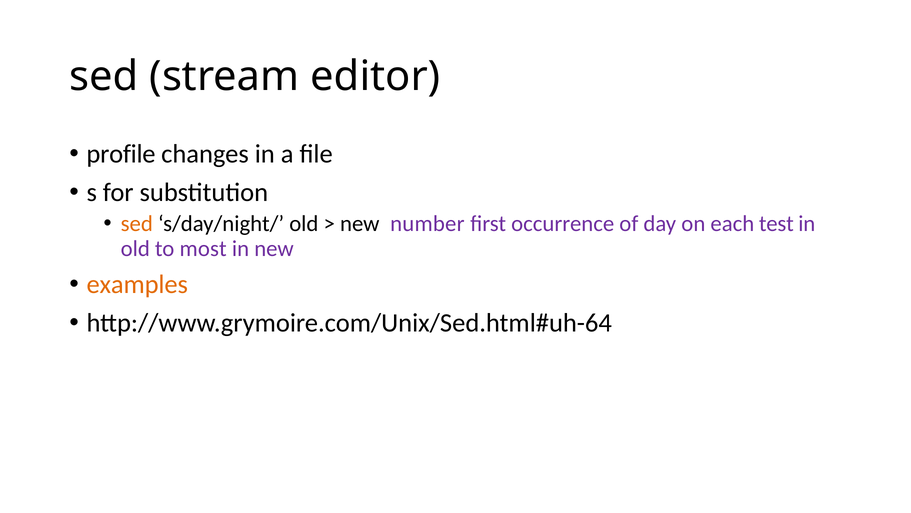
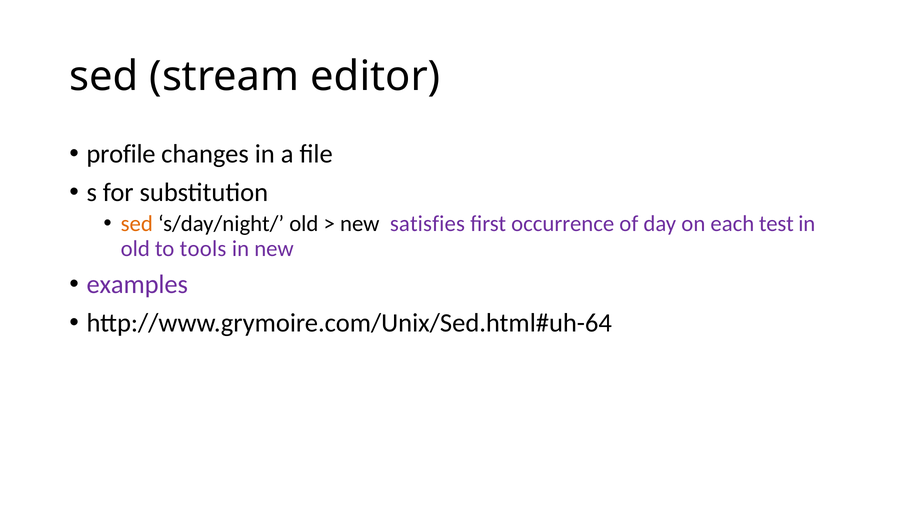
number: number -> satisfies
most: most -> tools
examples colour: orange -> purple
